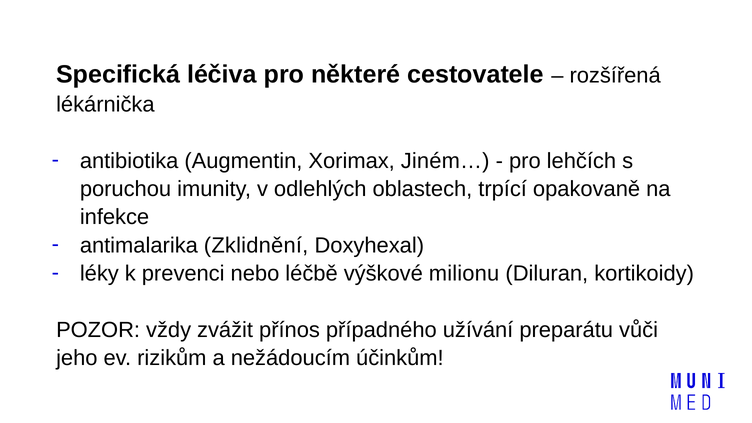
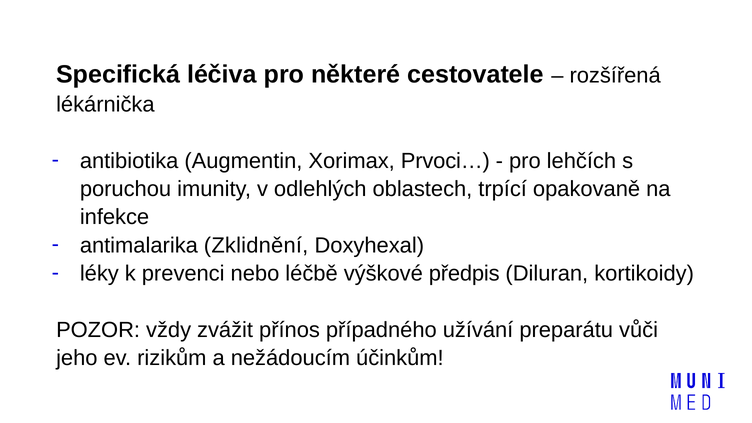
Jiném…: Jiném… -> Prvoci…
milionu: milionu -> předpis
